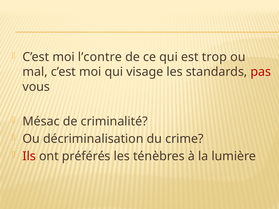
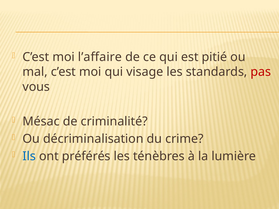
l’contre: l’contre -> l’affaire
trop: trop -> pitié
Ils colour: red -> blue
